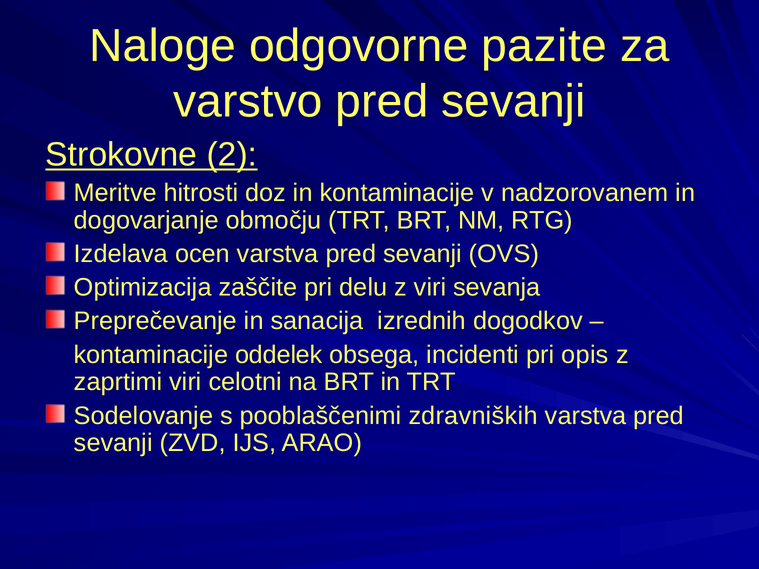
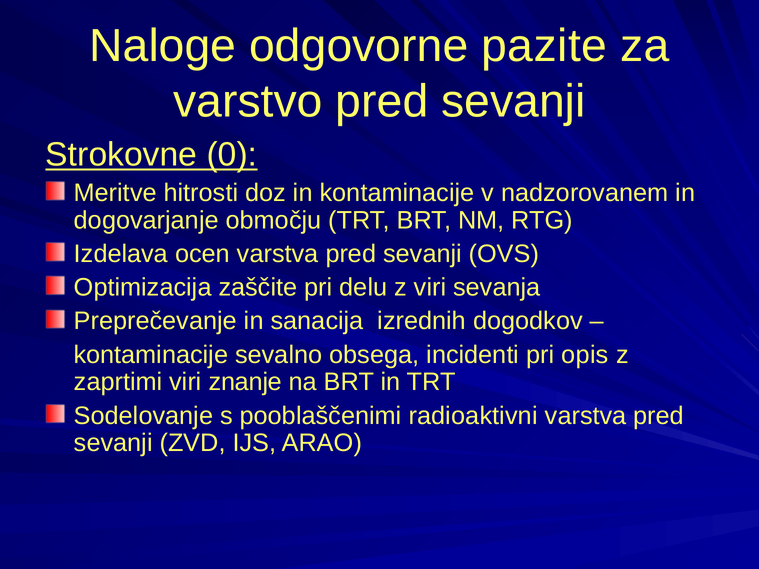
2: 2 -> 0
oddelek: oddelek -> sevalno
celotni: celotni -> znanje
zdravniških: zdravniških -> radioaktivni
